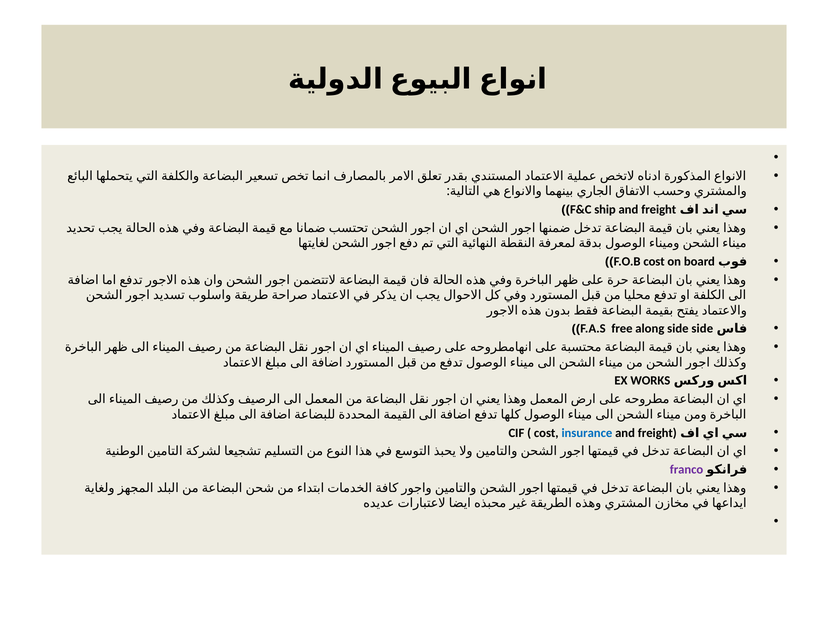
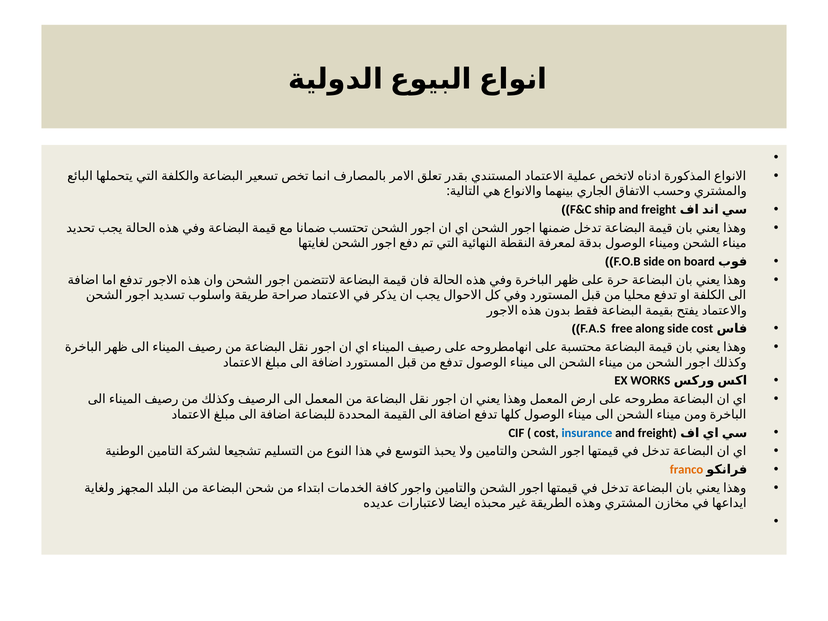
F.O.B cost: cost -> side
side side: side -> cost
franco colour: purple -> orange
